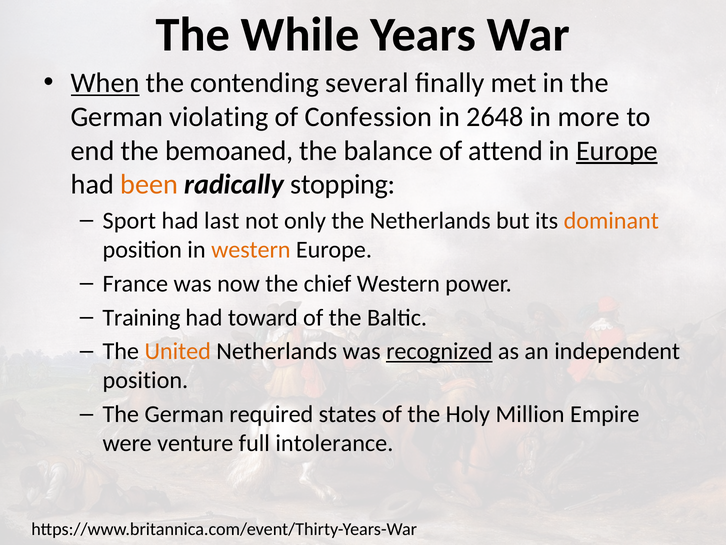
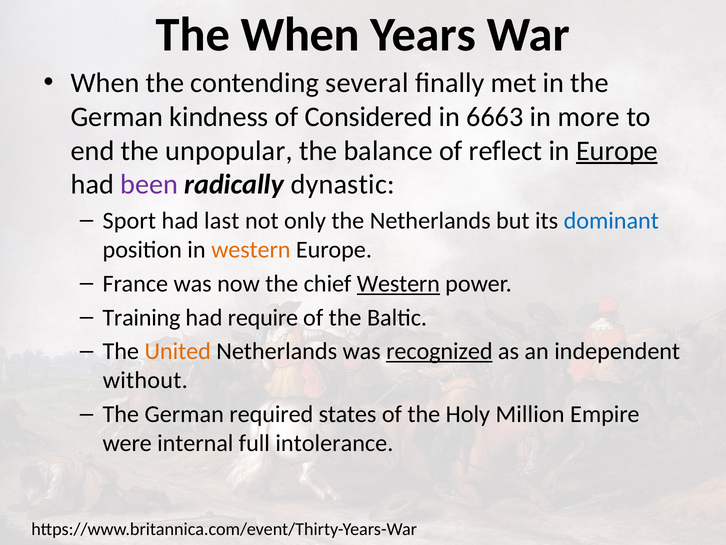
The While: While -> When
When at (105, 83) underline: present -> none
violating: violating -> kindness
Confession: Confession -> Considered
2648: 2648 -> 6663
bemoaned: bemoaned -> unpopular
attend: attend -> reflect
been colour: orange -> purple
stopping: stopping -> dynastic
dominant colour: orange -> blue
Western at (398, 283) underline: none -> present
toward: toward -> require
position at (145, 380): position -> without
venture: venture -> internal
